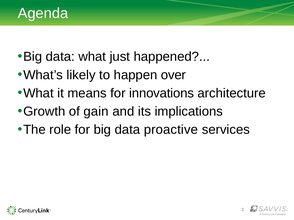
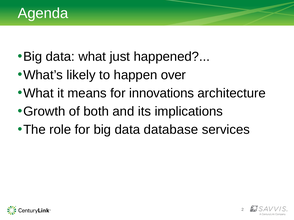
gain: gain -> both
proactive: proactive -> database
